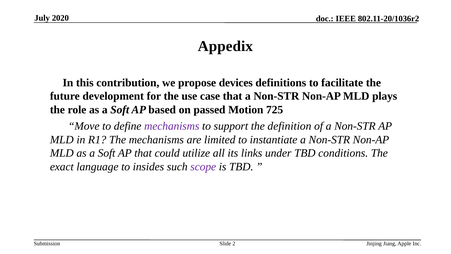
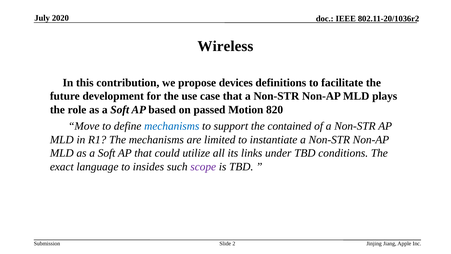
Appedix: Appedix -> Wireless
725: 725 -> 820
mechanisms at (172, 126) colour: purple -> blue
definition: definition -> contained
